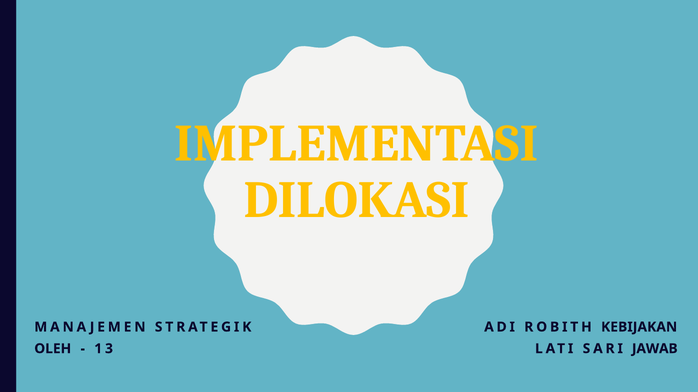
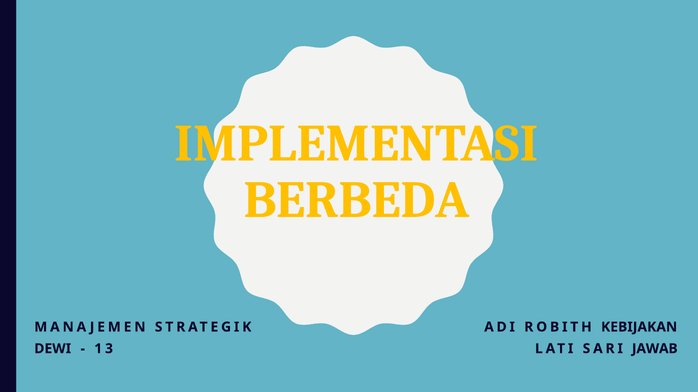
DILOKASI: DILOKASI -> BERBEDA
OLEH: OLEH -> DEWI
